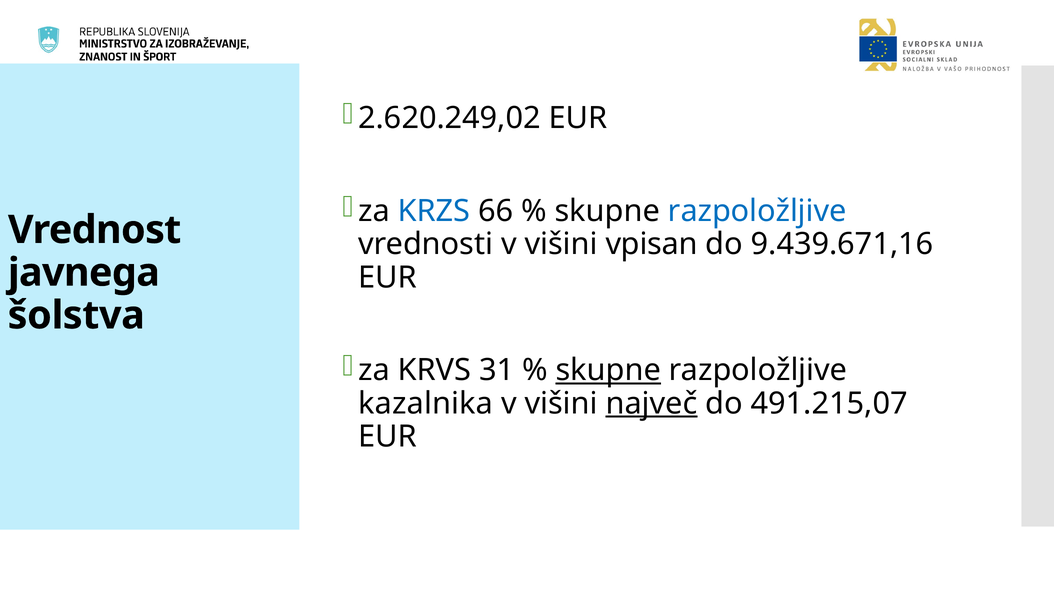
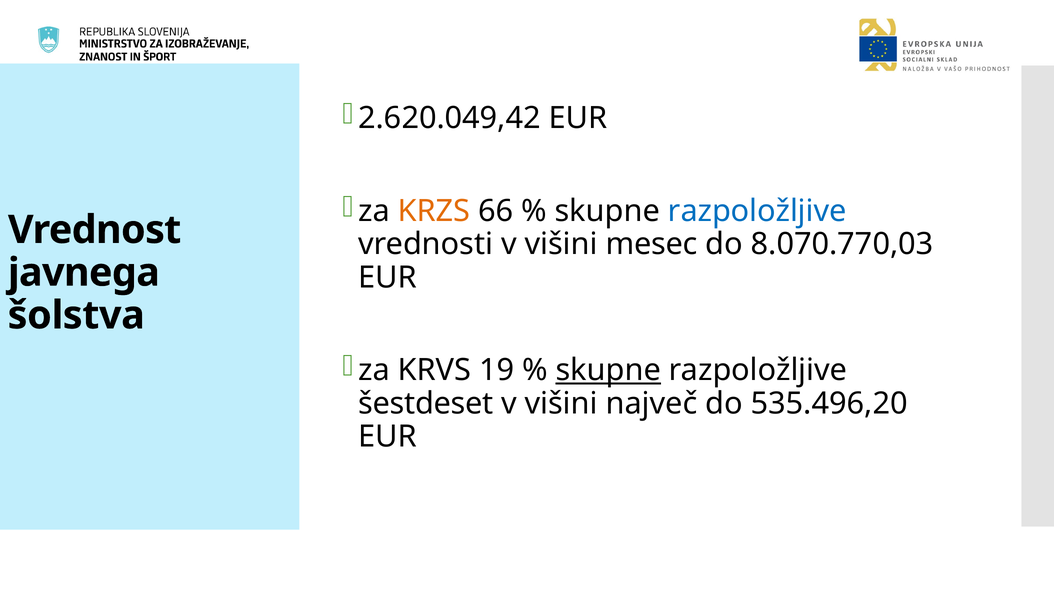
2.620.249,02: 2.620.249,02 -> 2.620.049,42
KRZS colour: blue -> orange
vpisan: vpisan -> mesec
9.439.671,16: 9.439.671,16 -> 8.070.770,03
31: 31 -> 19
kazalnika: kazalnika -> šestdeset
največ underline: present -> none
491.215,07: 491.215,07 -> 535.496,20
